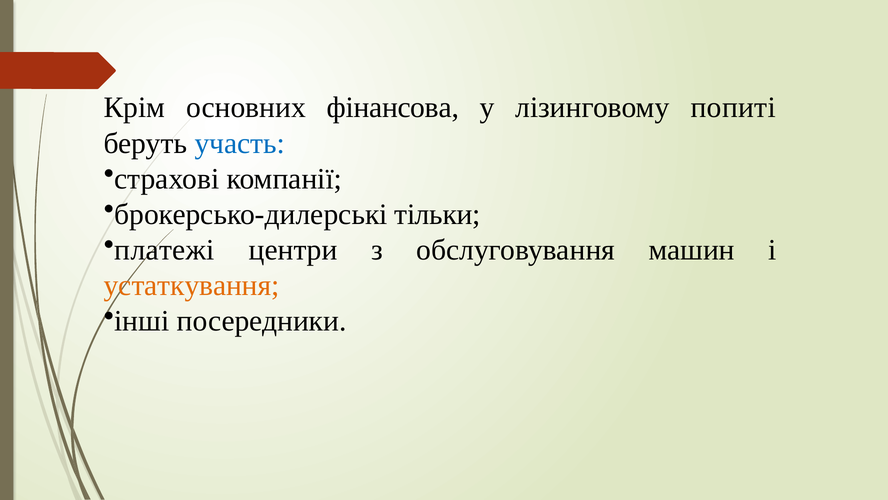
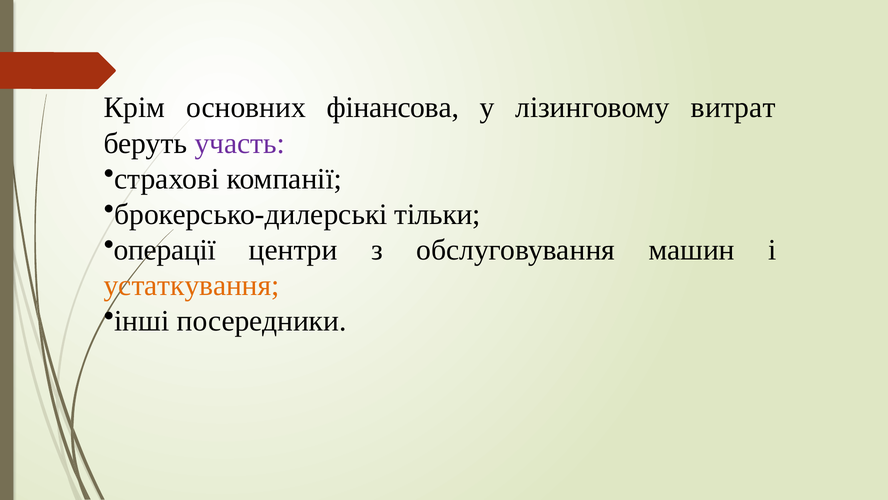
попиті: попиті -> витрат
участь colour: blue -> purple
платежі: платежі -> операції
